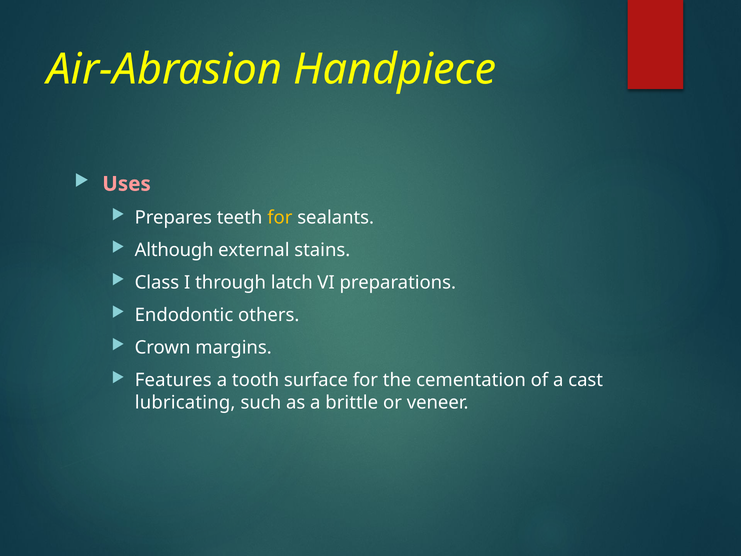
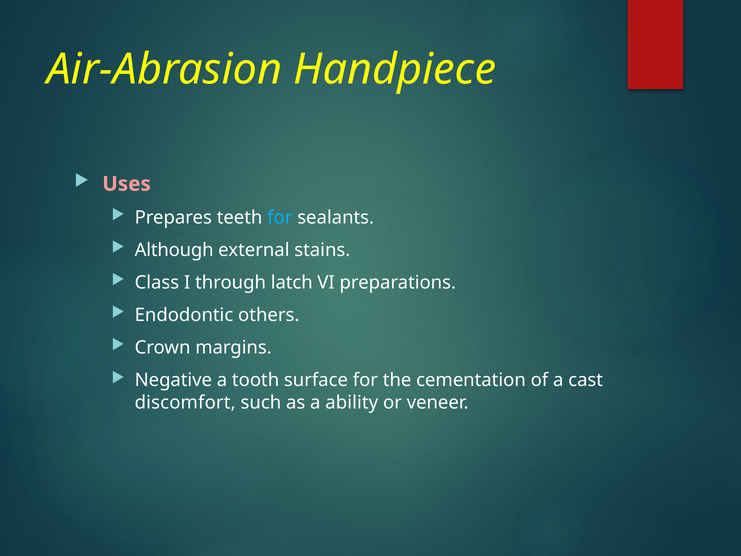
for at (280, 217) colour: yellow -> light blue
Features: Features -> Negative
lubricating: lubricating -> discomfort
brittle: brittle -> ability
